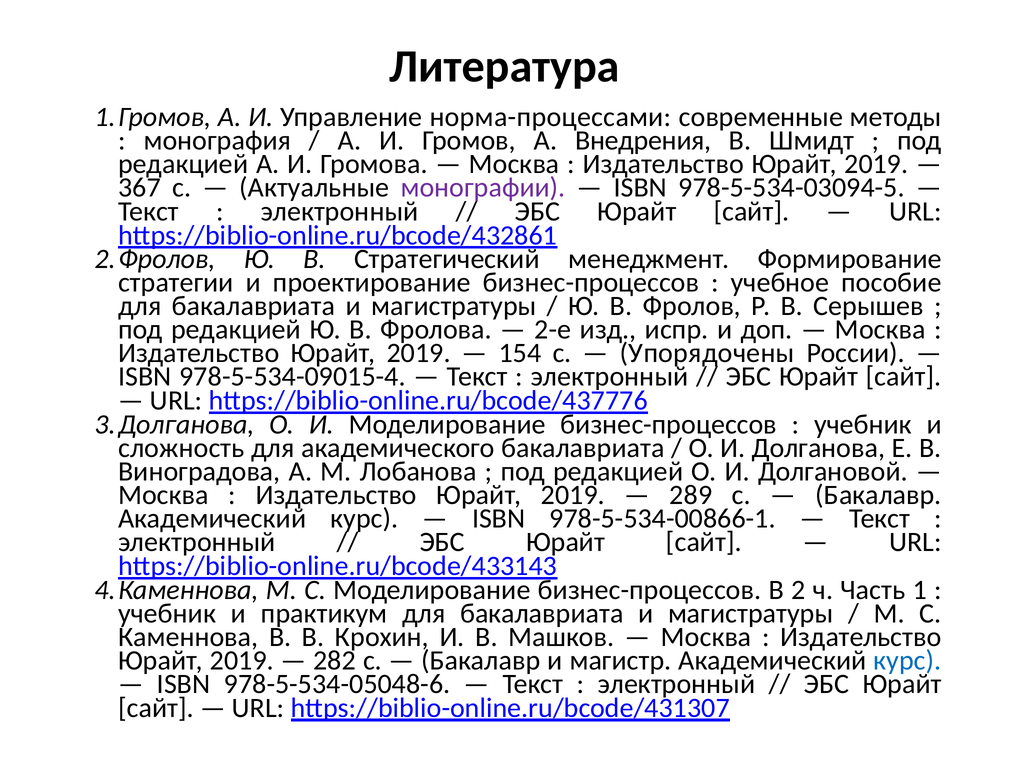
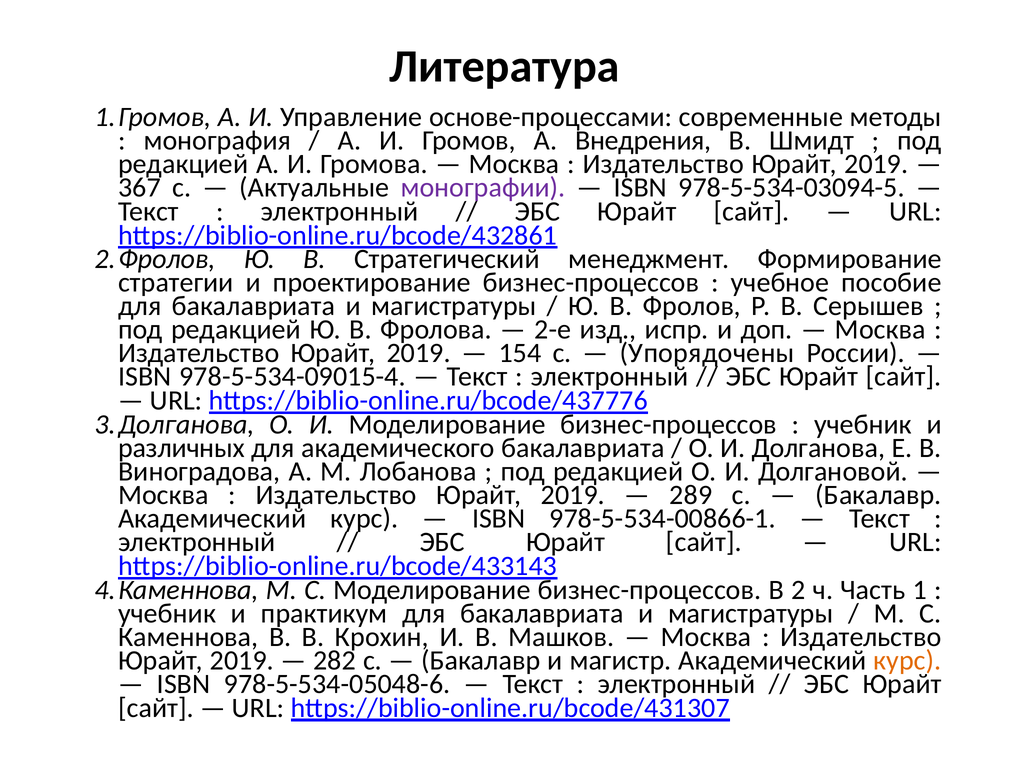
норма-процессами: норма-процессами -> основе-процессами
сложность: сложность -> различных
курс at (907, 660) colour: blue -> orange
